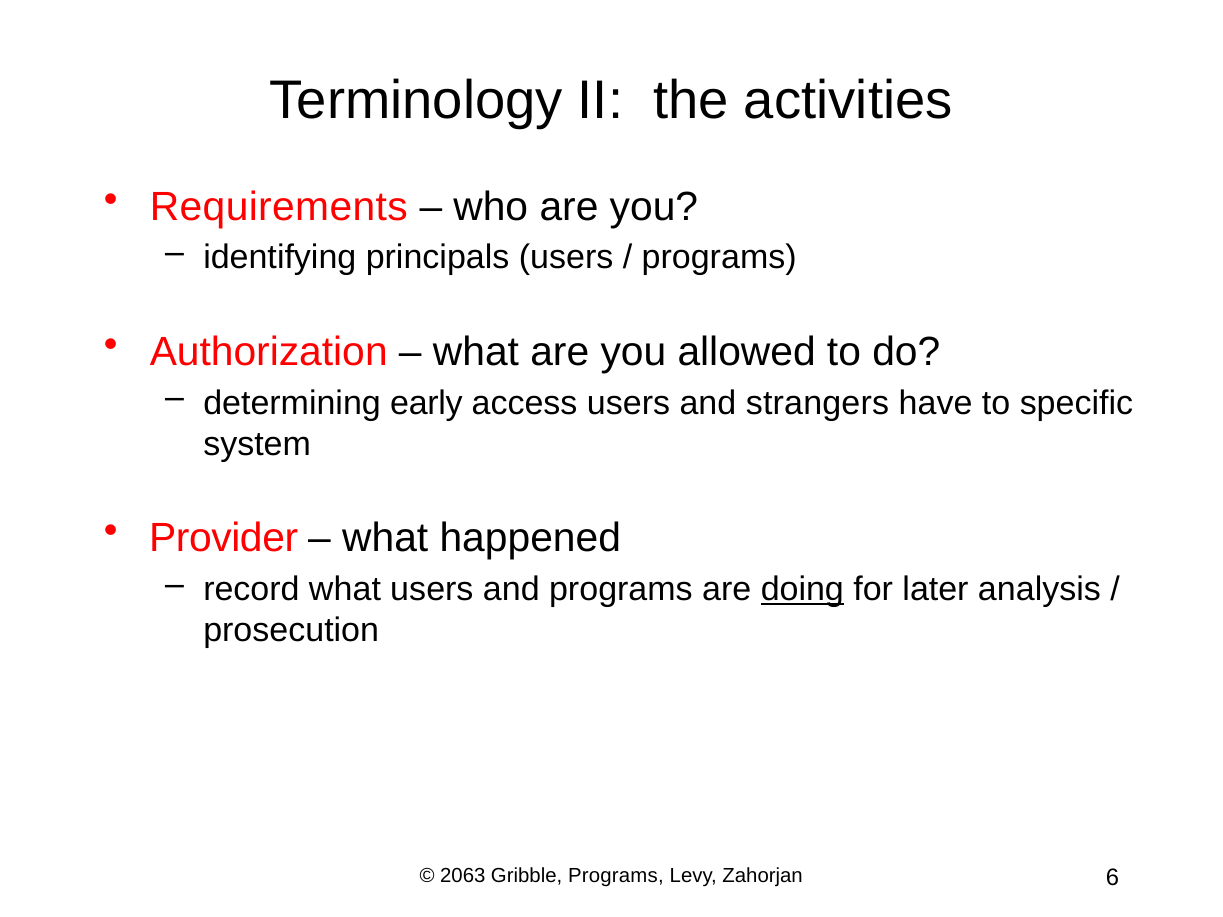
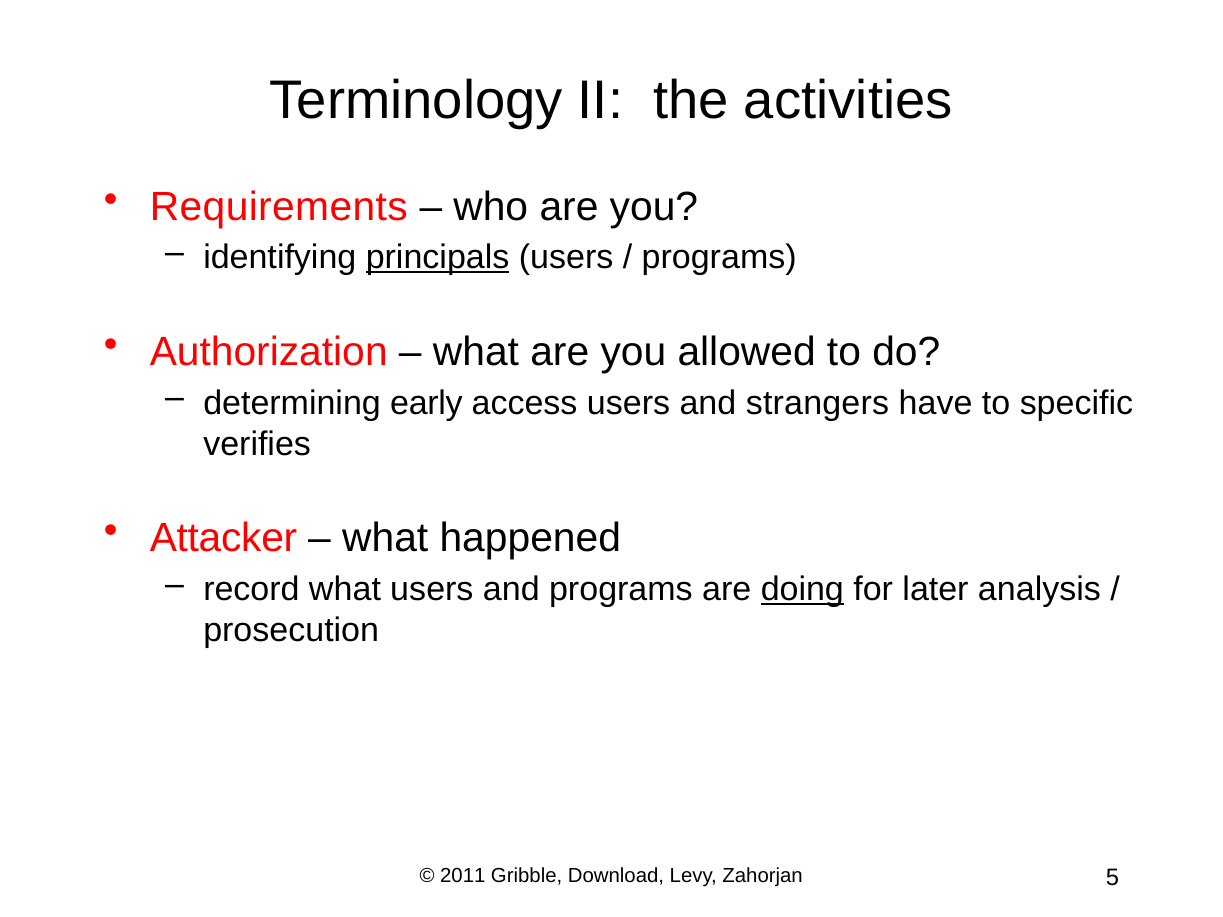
principals underline: none -> present
system: system -> verifies
Provider: Provider -> Attacker
2063: 2063 -> 2011
Gribble Programs: Programs -> Download
6: 6 -> 5
